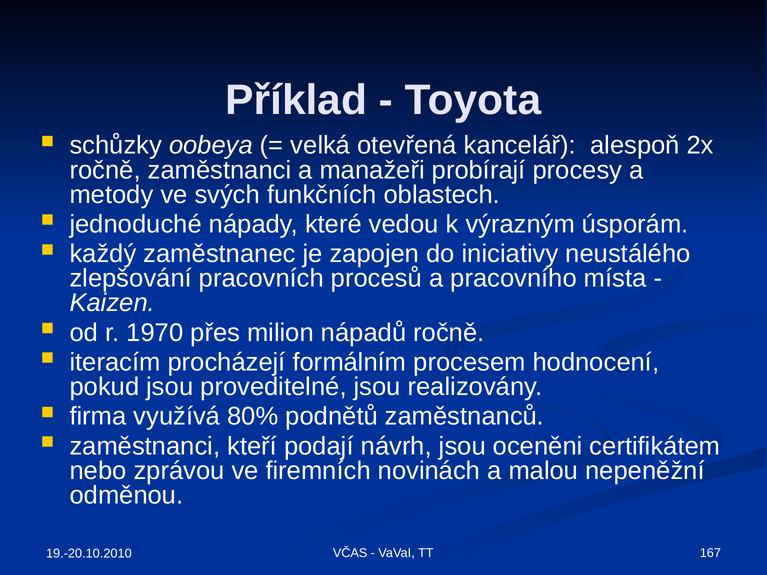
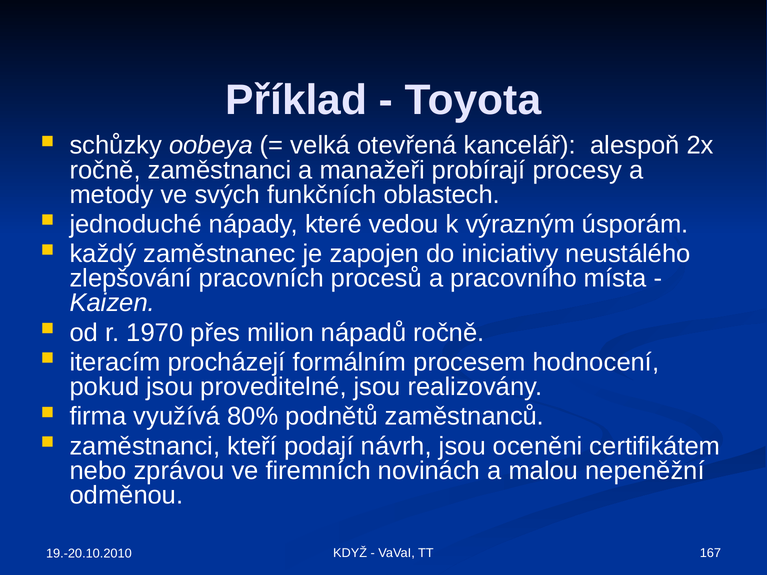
VČAS: VČAS -> KDYŽ
